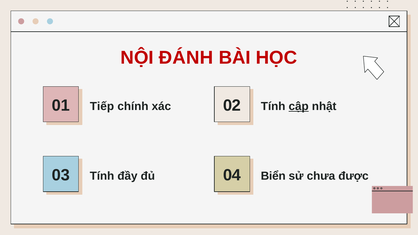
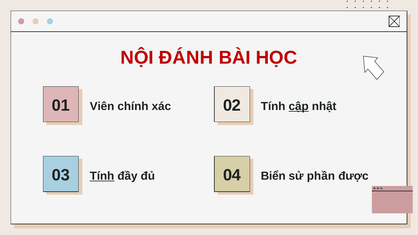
Tiếp: Tiếp -> Viên
Tính at (102, 176) underline: none -> present
chưa: chưa -> phần
